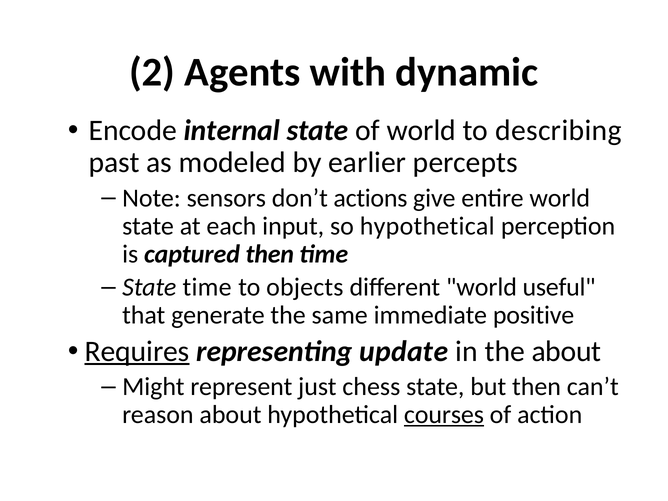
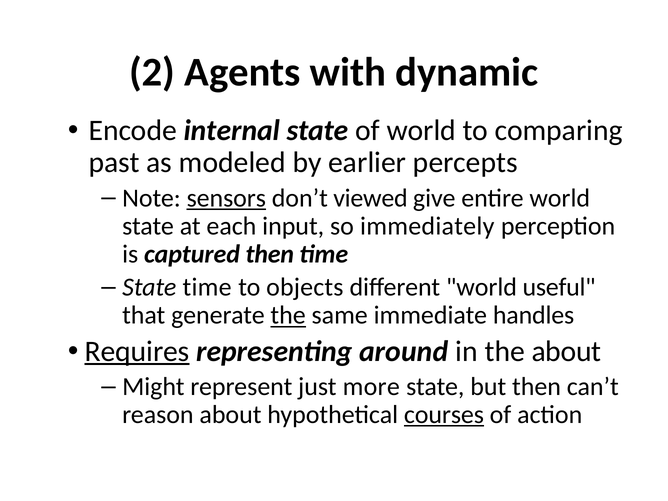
describing: describing -> comparing
sensors underline: none -> present
actions: actions -> viewed
so hypothetical: hypothetical -> immediately
the at (288, 315) underline: none -> present
positive: positive -> handles
update: update -> around
chess: chess -> more
